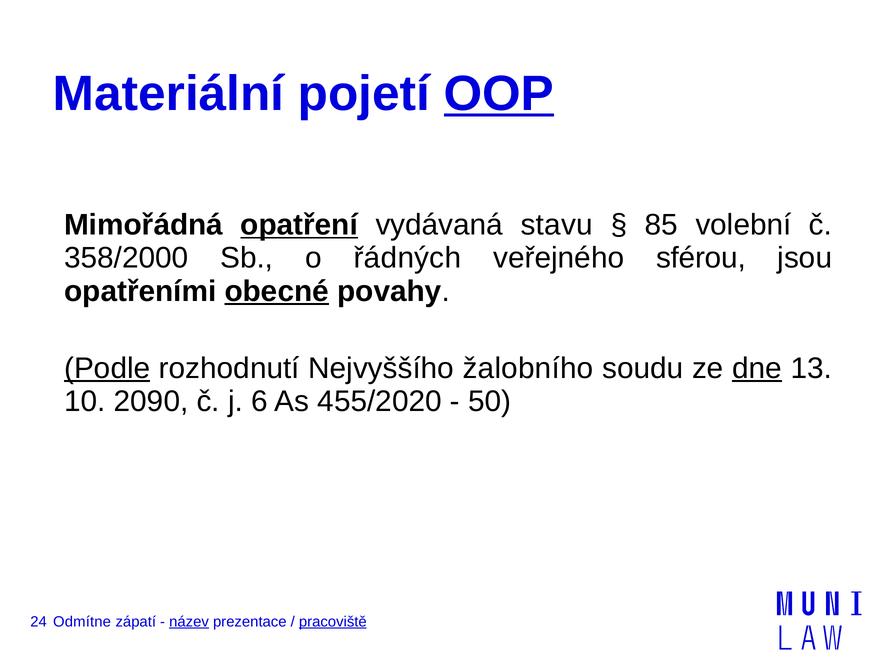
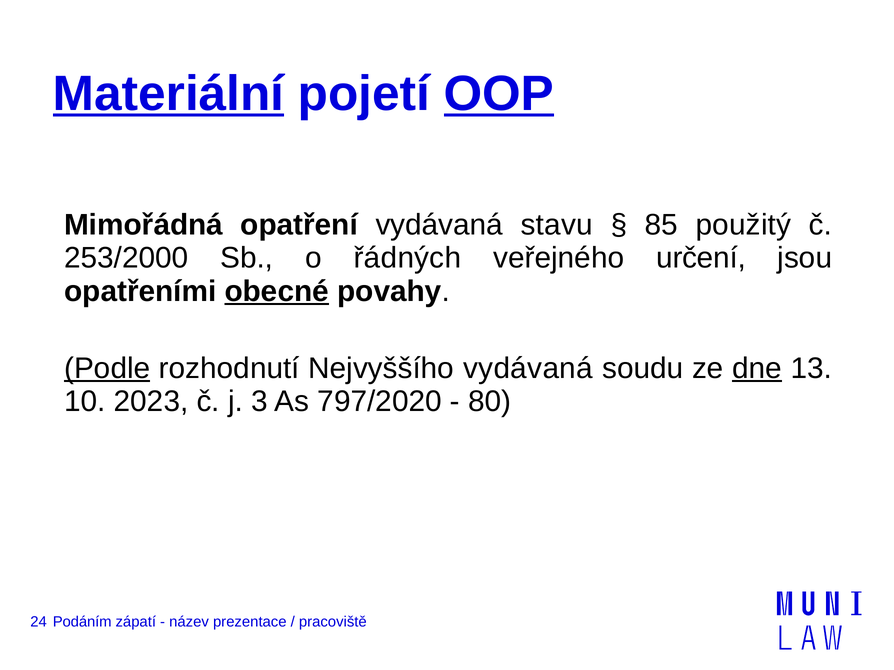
Materiální underline: none -> present
opatření underline: present -> none
volební: volební -> použitý
358/2000: 358/2000 -> 253/2000
sférou: sférou -> určení
Nejvyššího žalobního: žalobního -> vydávaná
2090: 2090 -> 2023
6: 6 -> 3
455/2020: 455/2020 -> 797/2020
50: 50 -> 80
Odmítne: Odmítne -> Podáním
název underline: present -> none
pracoviště underline: present -> none
